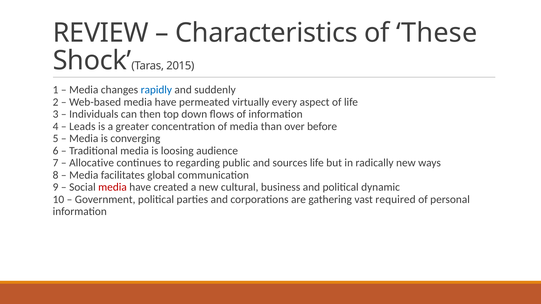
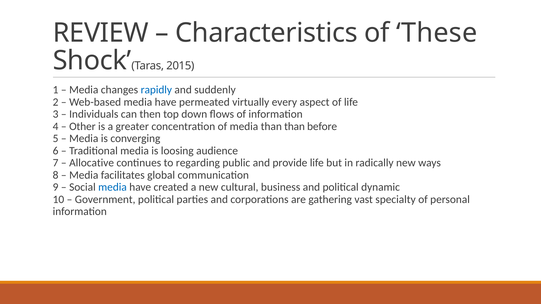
Leads: Leads -> Other
than over: over -> than
sources: sources -> provide
media at (112, 187) colour: red -> blue
required: required -> specialty
